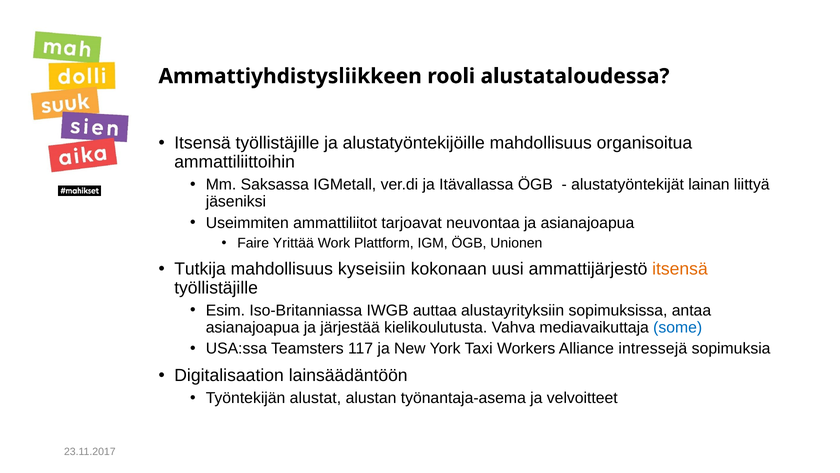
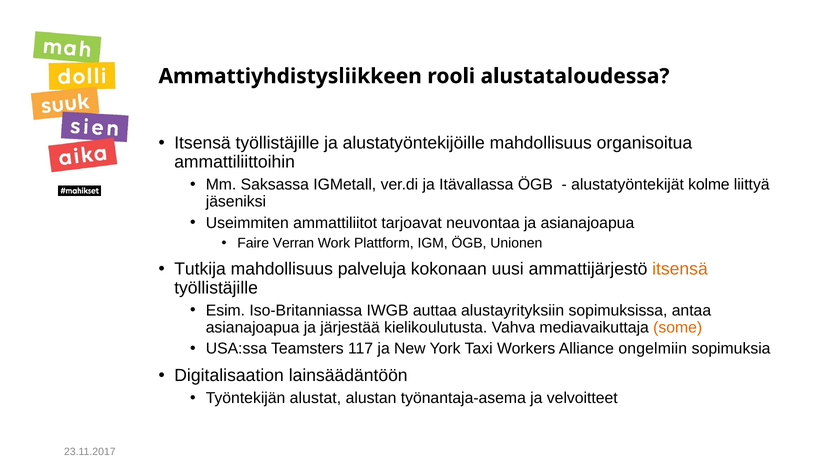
lainan: lainan -> kolme
Yrittää: Yrittää -> Verran
kyseisiin: kyseisiin -> palveluja
some colour: blue -> orange
intressejä: intressejä -> ongelmiin
